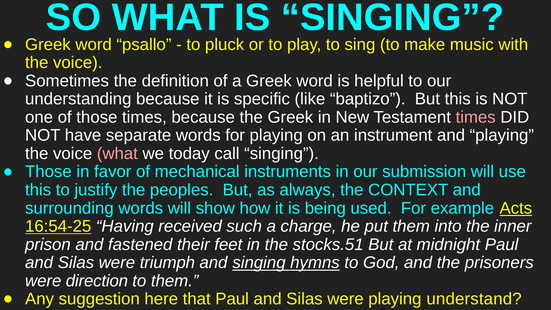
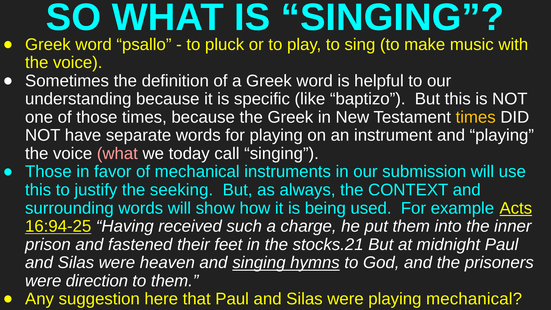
times at (476, 117) colour: pink -> yellow
peoples: peoples -> seeking
16:54-25: 16:54-25 -> 16:94-25
stocks.51: stocks.51 -> stocks.21
triumph: triumph -> heaven
playing understand: understand -> mechanical
